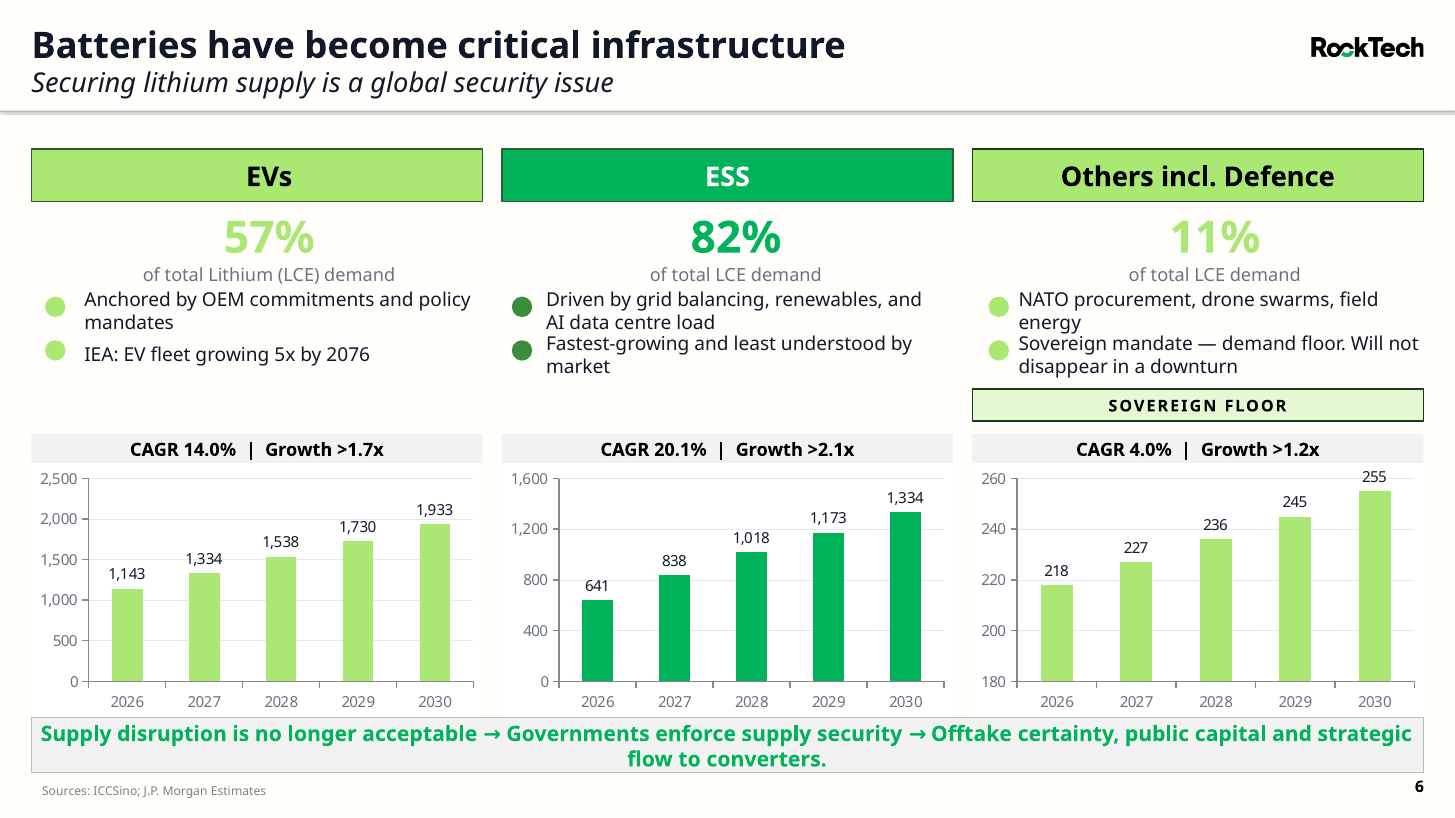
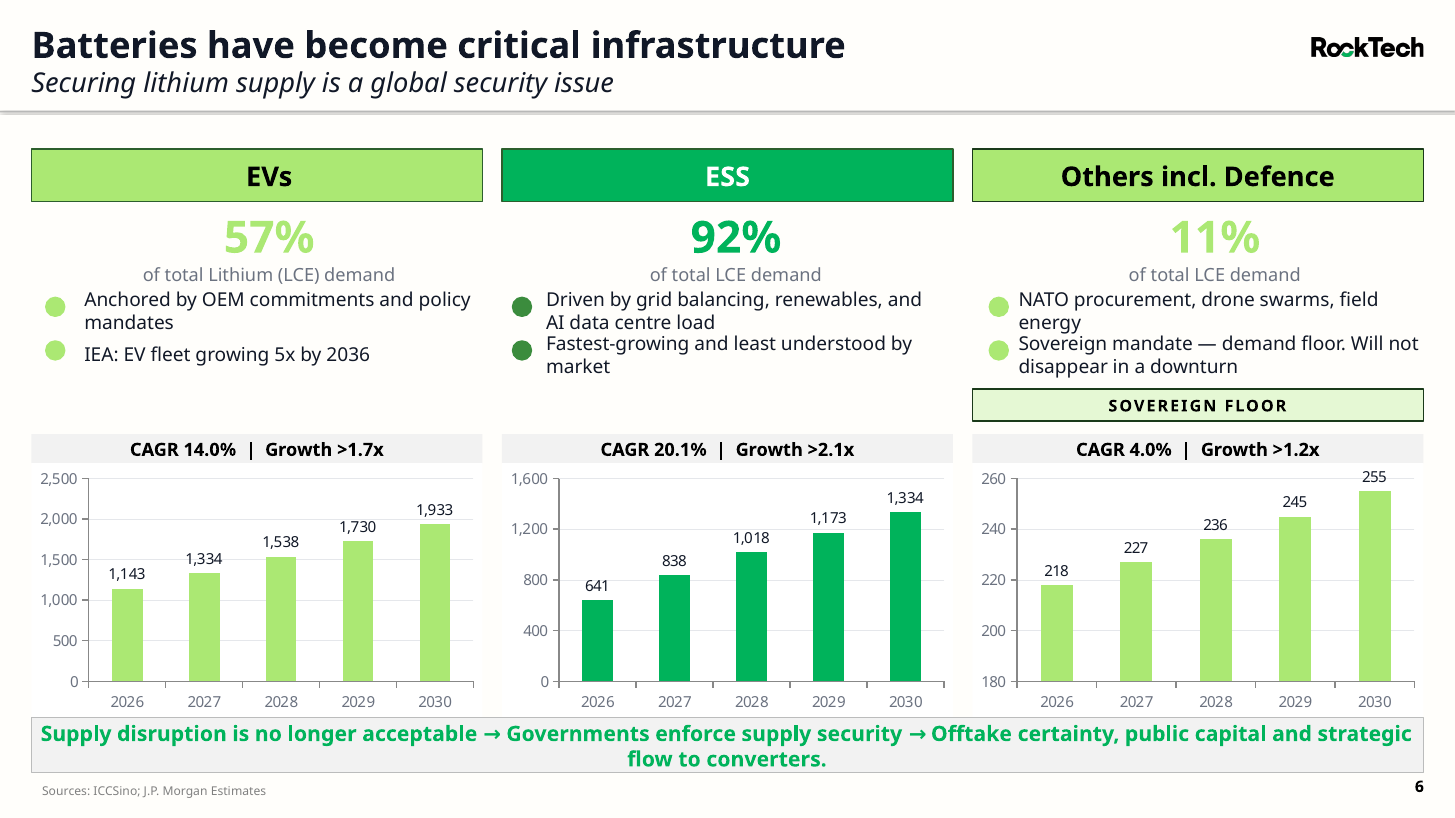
82%: 82% -> 92%
2076: 2076 -> 2036
